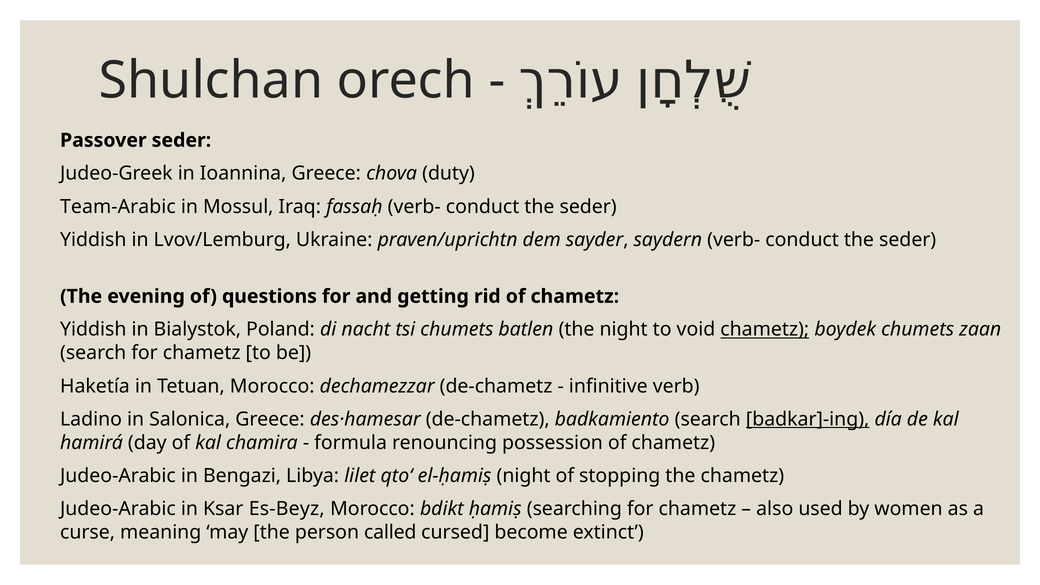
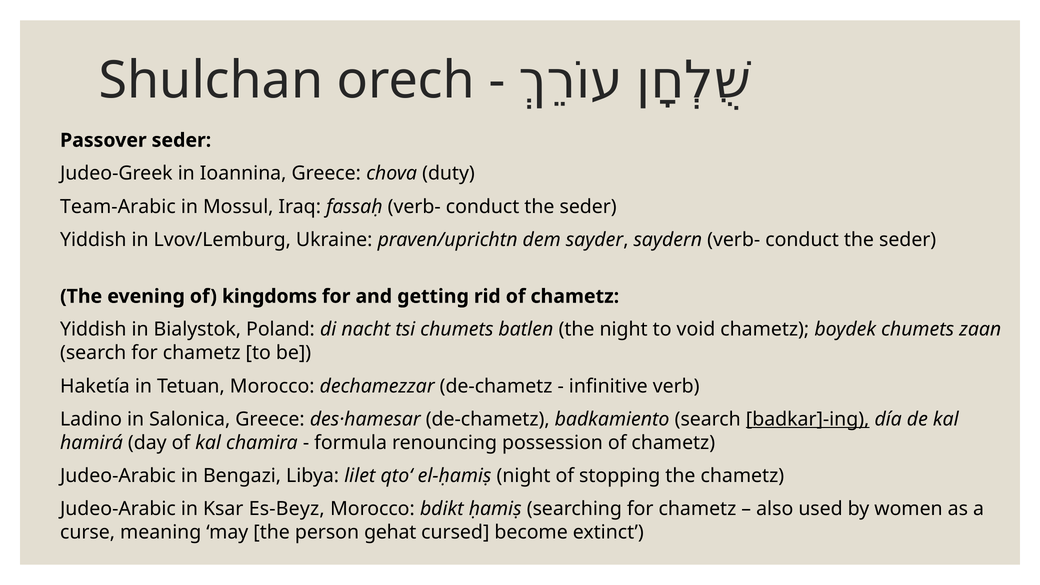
questions: questions -> kingdoms
chametz at (765, 330) underline: present -> none
called: called -> gehat
